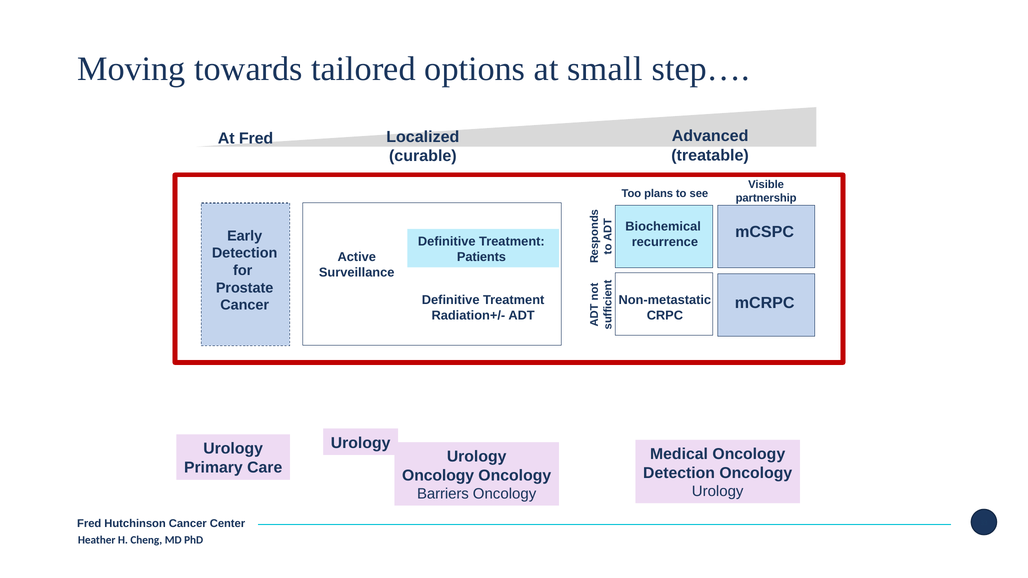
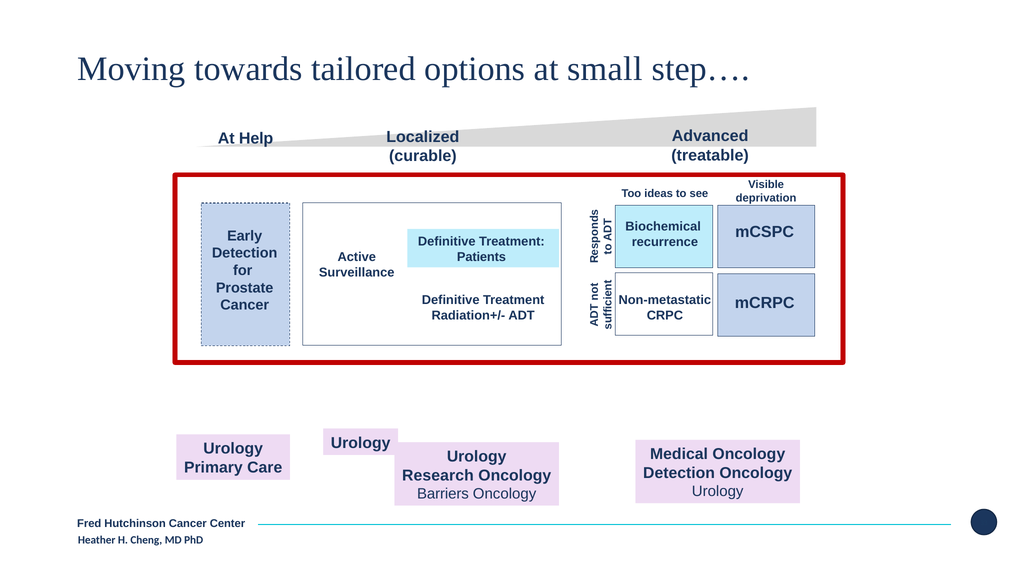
At Fred: Fred -> Help
plans: plans -> ideas
partnership: partnership -> deprivation
Oncology at (438, 476): Oncology -> Research
